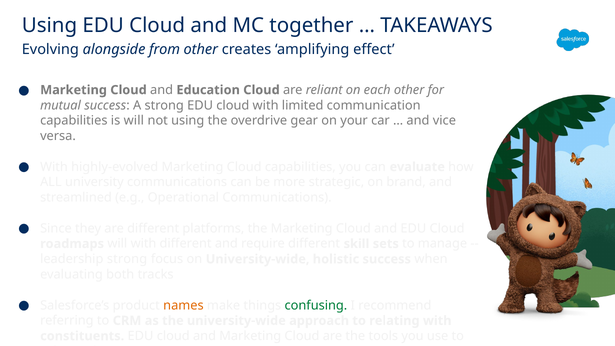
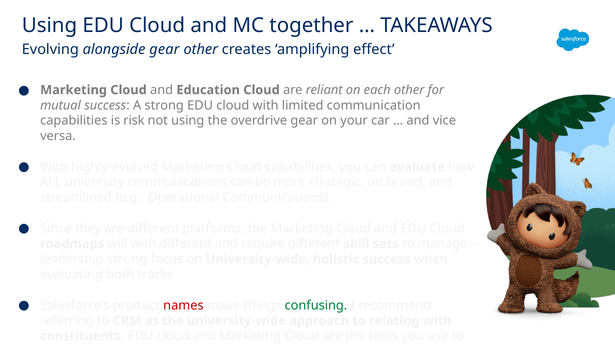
alongside from: from -> gear
is will: will -> risk
names colour: orange -> red
